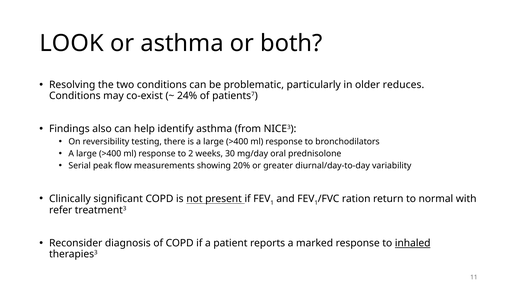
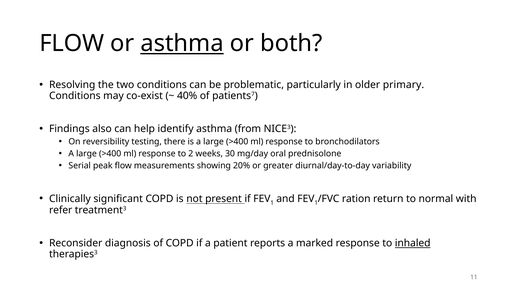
LOOK at (72, 43): LOOK -> FLOW
asthma at (182, 43) underline: none -> present
reduces: reduces -> primary
24%: 24% -> 40%
